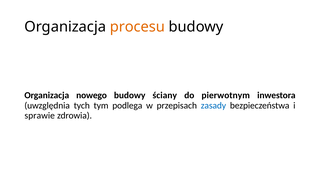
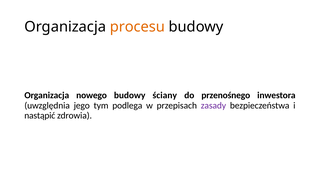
pierwotnym: pierwotnym -> przenośnego
tych: tych -> jego
zasady colour: blue -> purple
sprawie: sprawie -> nastąpić
